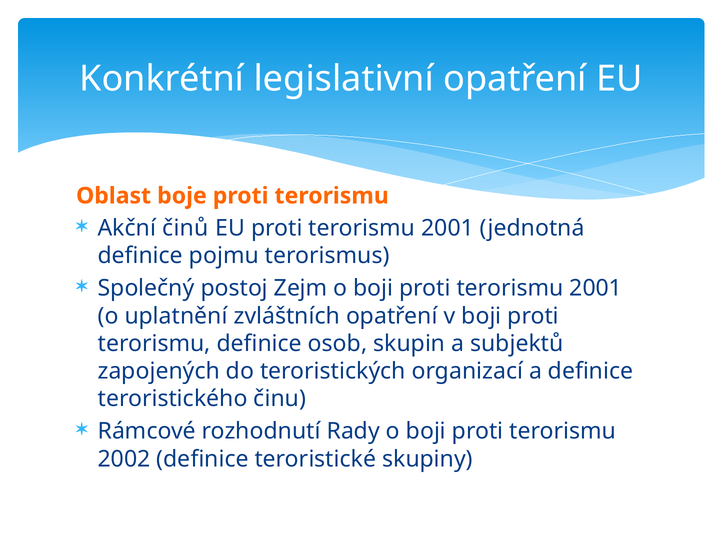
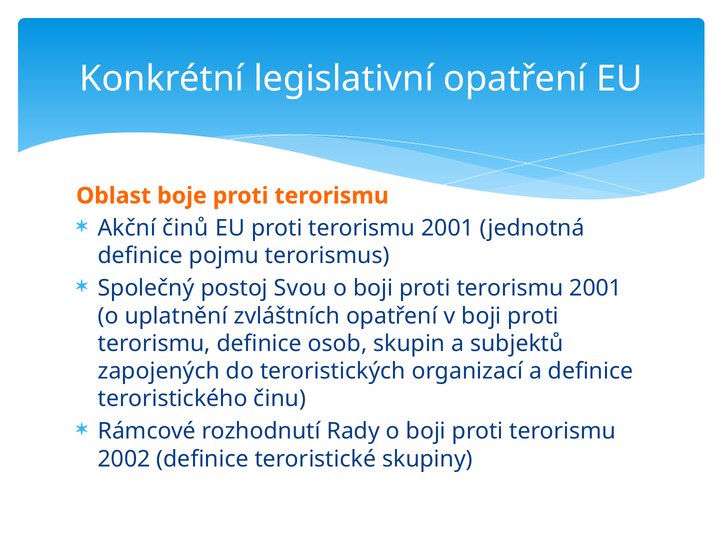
Zejm: Zejm -> Svou
